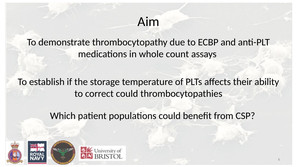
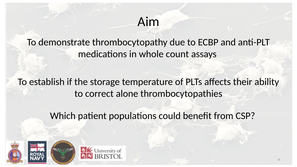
correct could: could -> alone
